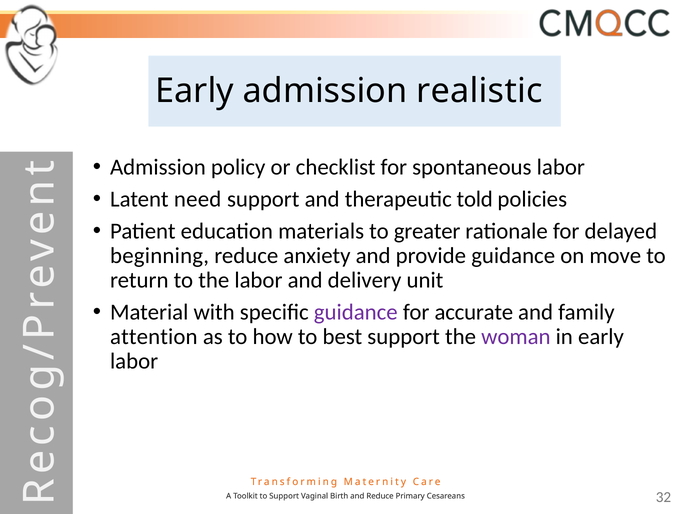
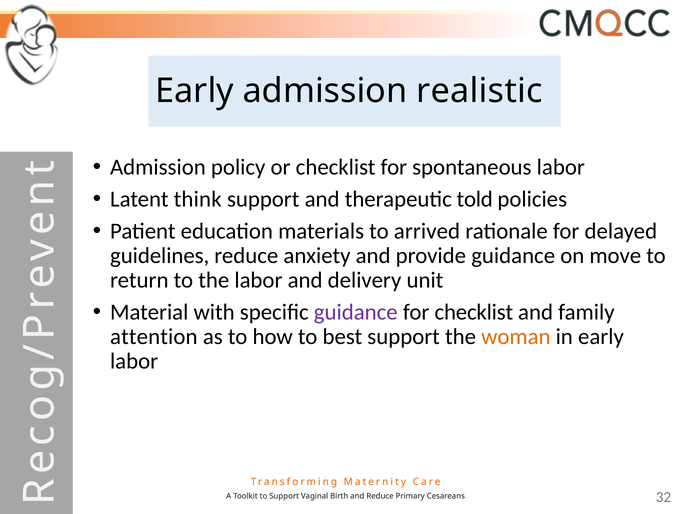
need: need -> think
greater: greater -> arrived
beginning: beginning -> guidelines
for accurate: accurate -> checklist
woman colour: purple -> orange
